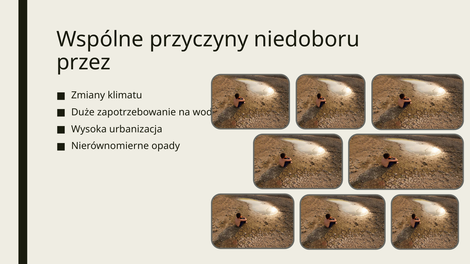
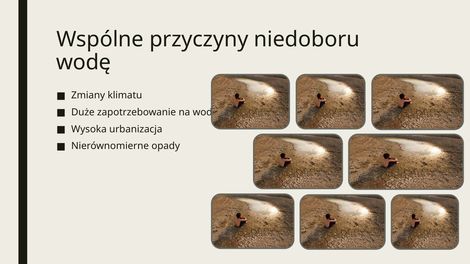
przez at (84, 62): przez -> wodę
